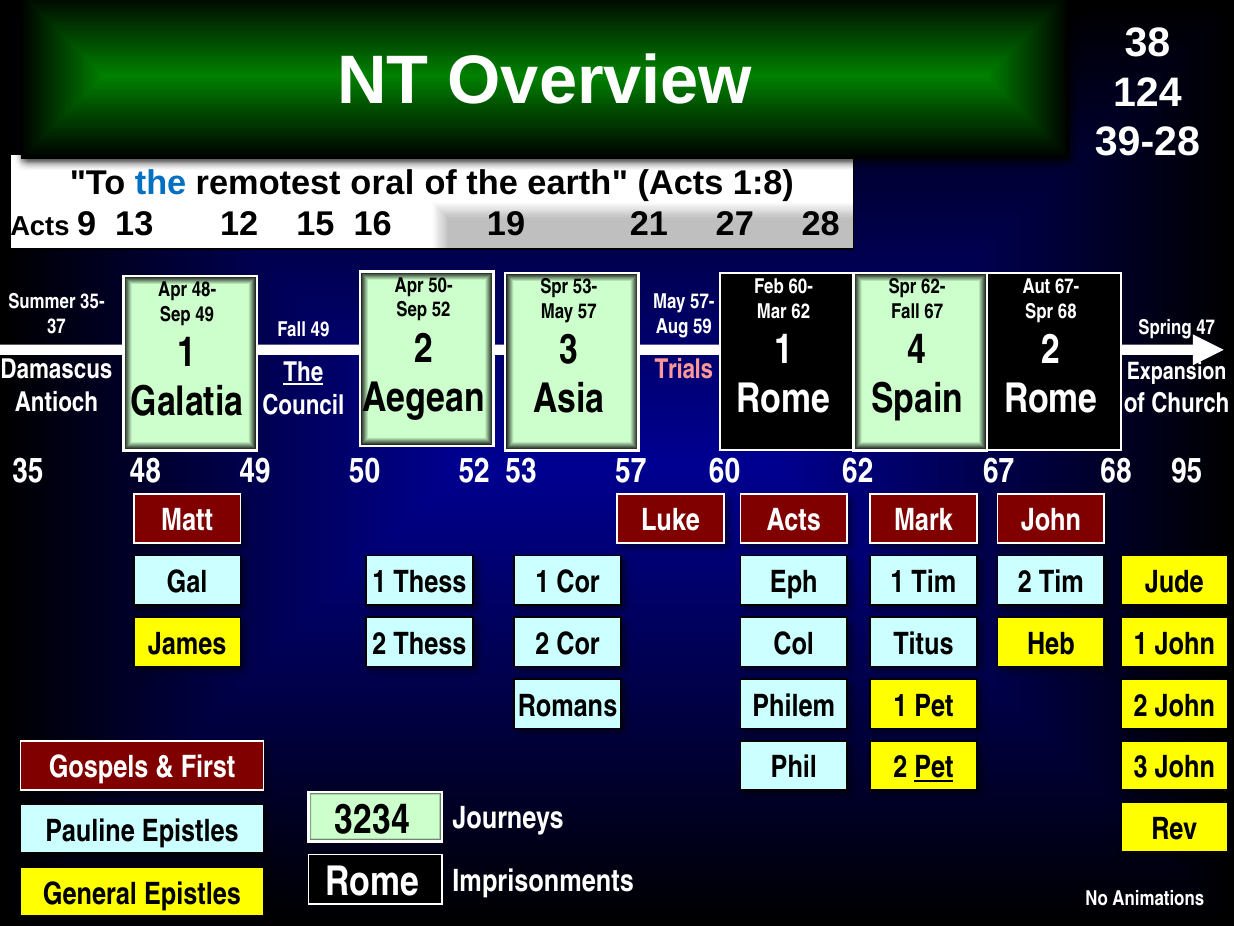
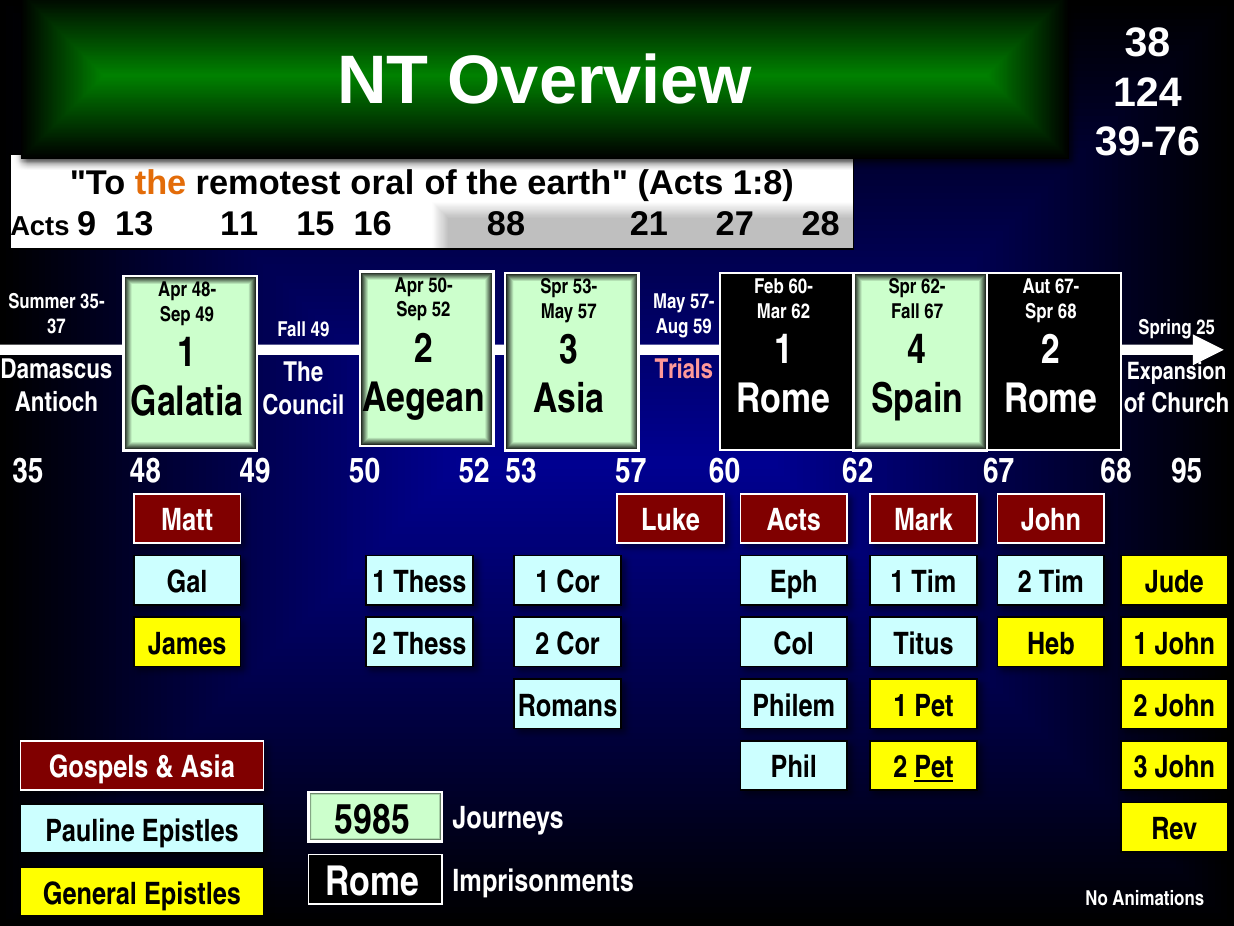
39-28: 39-28 -> 39-76
the at (161, 183) colour: blue -> orange
12: 12 -> 11
19: 19 -> 88
47: 47 -> 25
The at (303, 372) underline: present -> none
First at (208, 767): First -> Asia
3234: 3234 -> 5985
